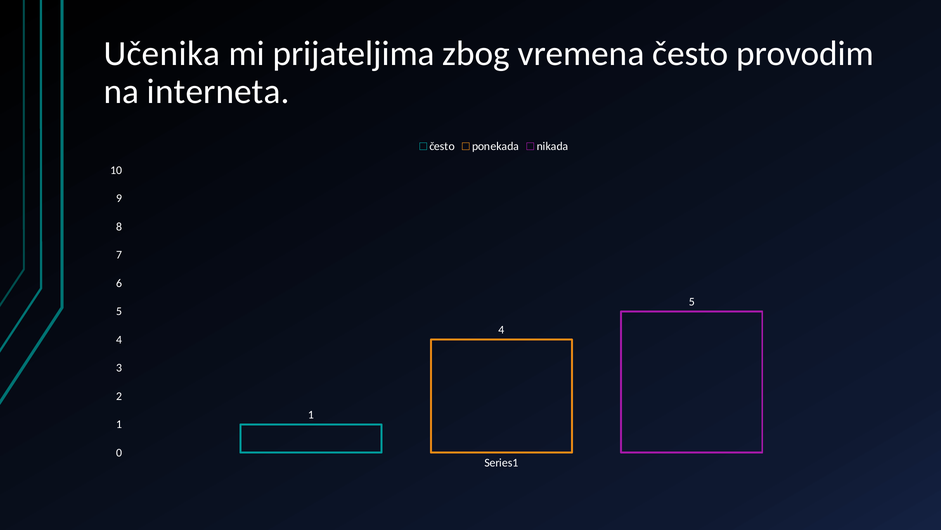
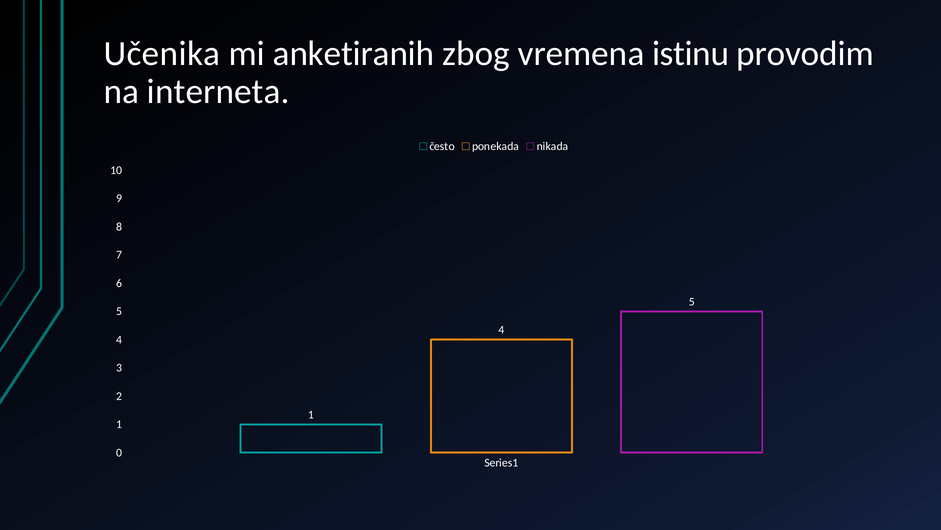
prijateljima: prijateljima -> anketiranih
vremena često: često -> istinu
